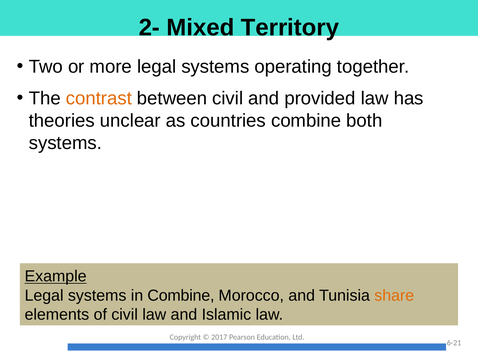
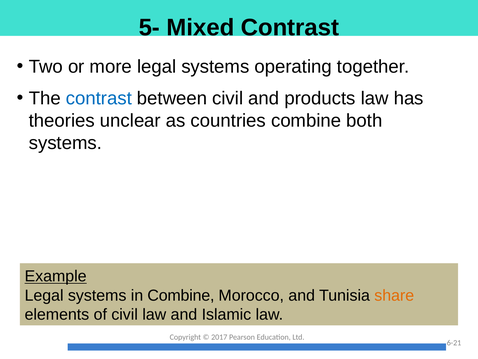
2-: 2- -> 5-
Mixed Territory: Territory -> Contrast
contrast at (99, 98) colour: orange -> blue
provided: provided -> products
